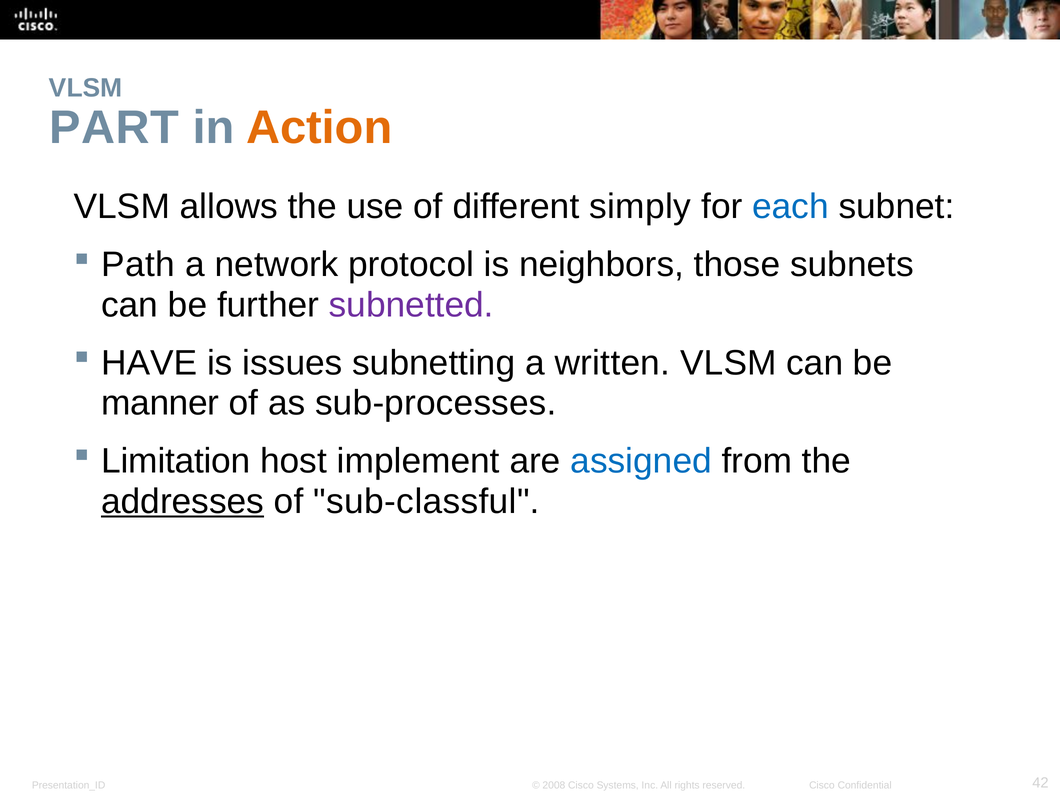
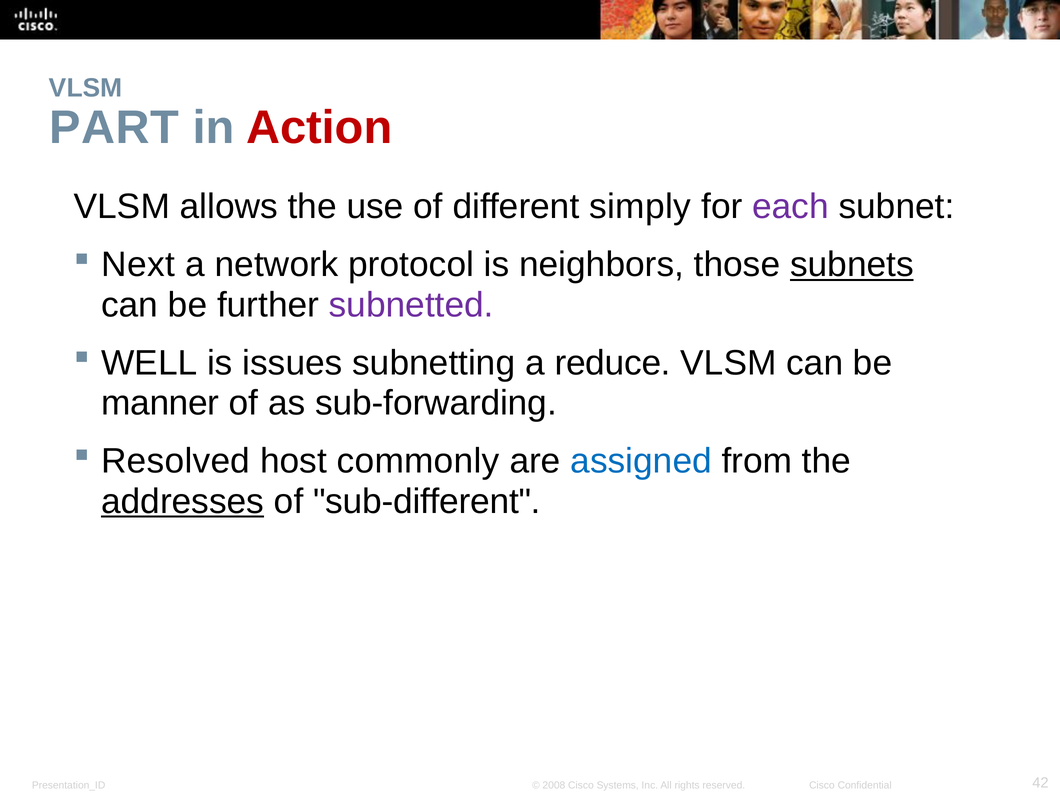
Action colour: orange -> red
each colour: blue -> purple
Path: Path -> Next
subnets underline: none -> present
HAVE: HAVE -> WELL
written: written -> reduce
sub-processes: sub-processes -> sub-forwarding
Limitation: Limitation -> Resolved
implement: implement -> commonly
sub-classful: sub-classful -> sub-different
